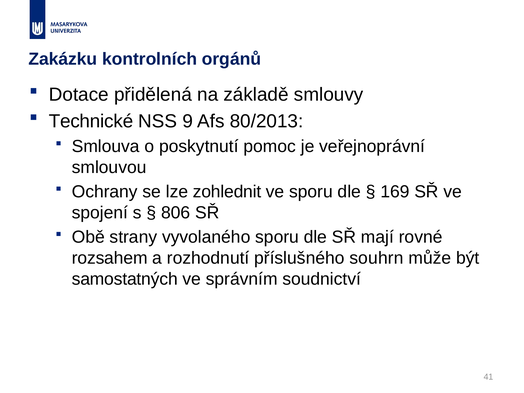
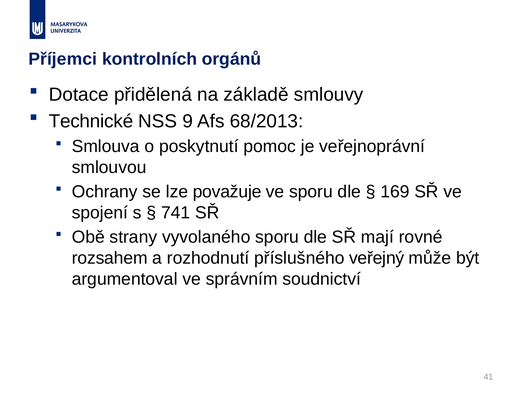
Zakázku: Zakázku -> Příjemci
80/2013: 80/2013 -> 68/2013
zohlednit: zohlednit -> považuje
806: 806 -> 741
souhrn: souhrn -> veřejný
samostatných: samostatných -> argumentoval
